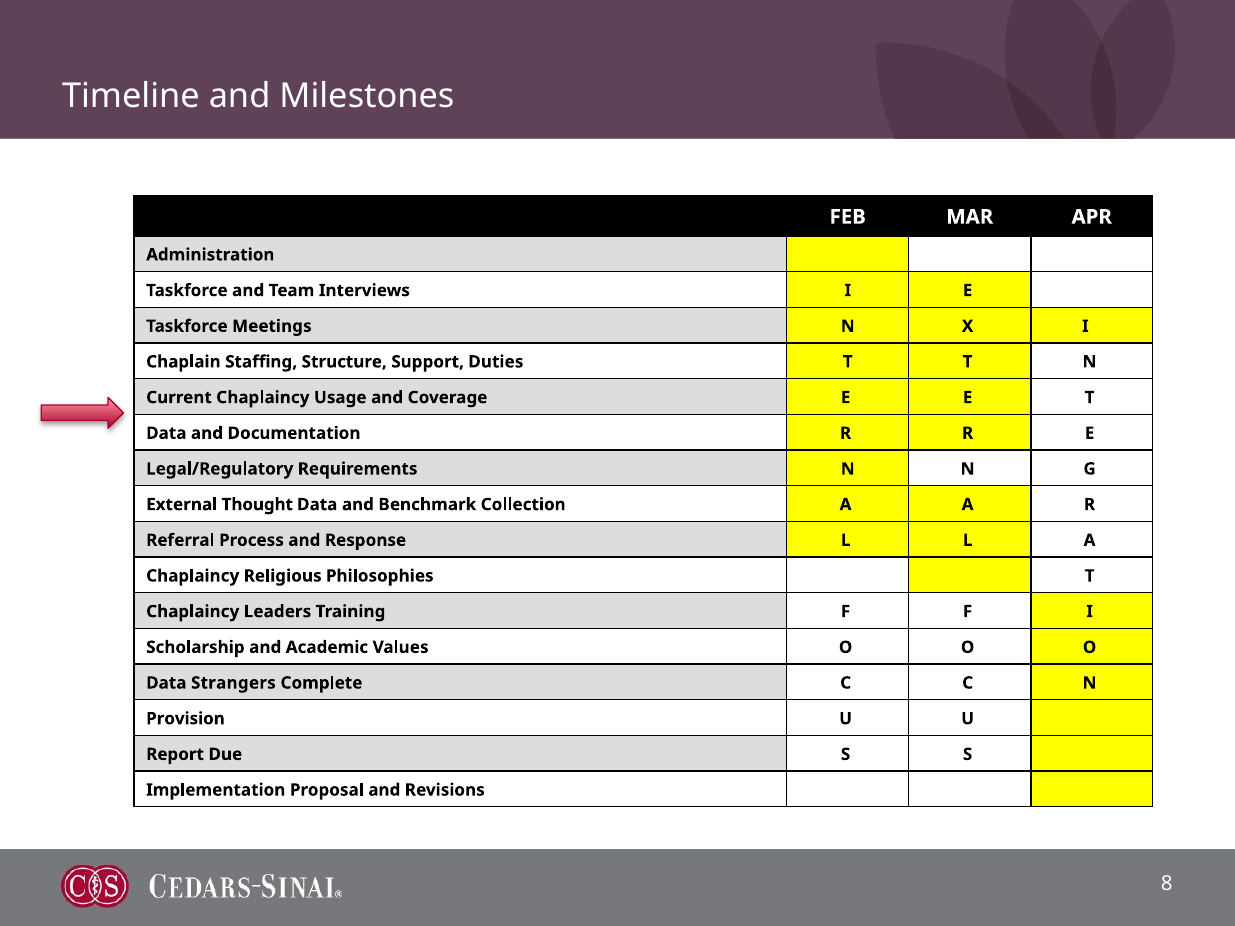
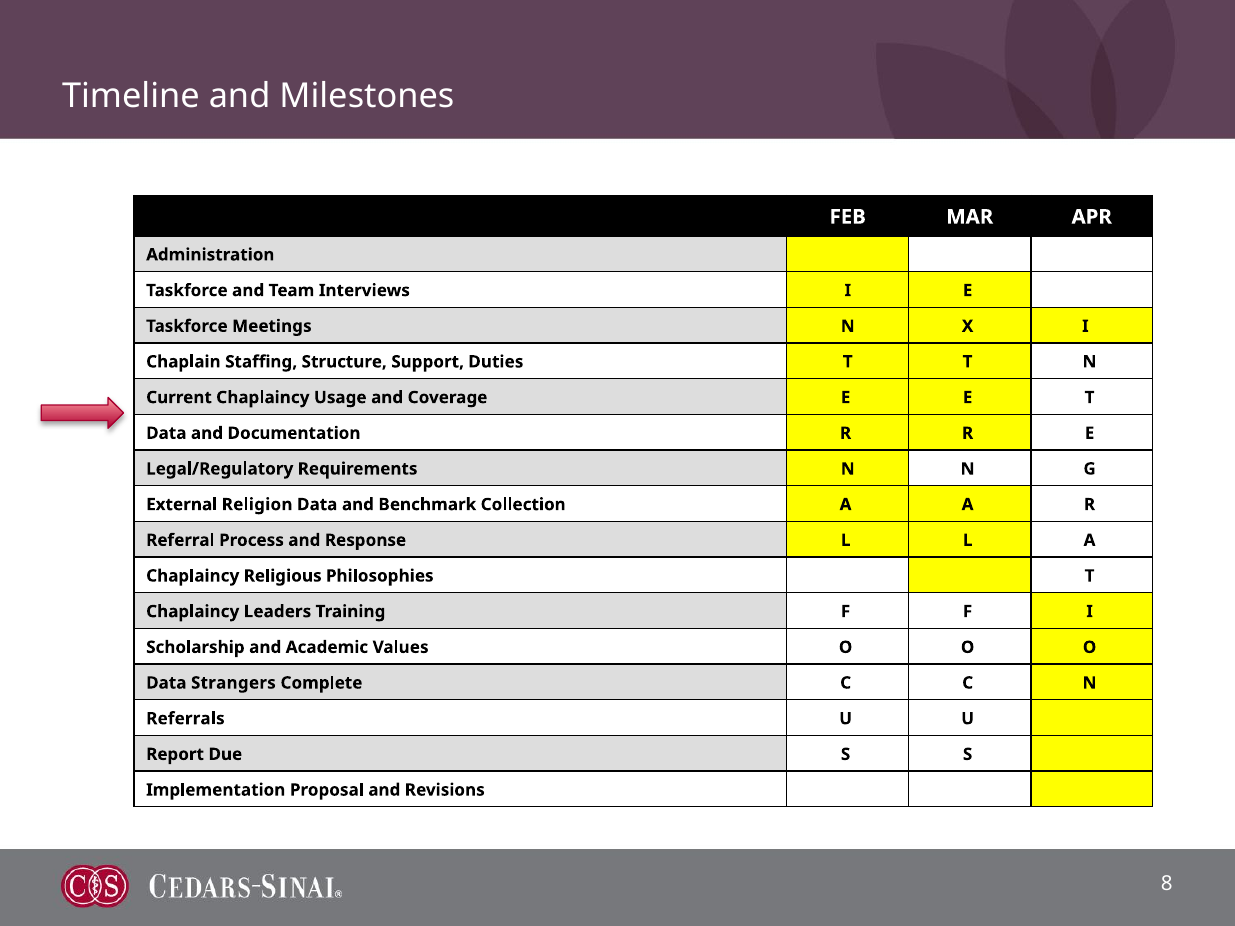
Thought: Thought -> Religion
Provision: Provision -> Referrals
